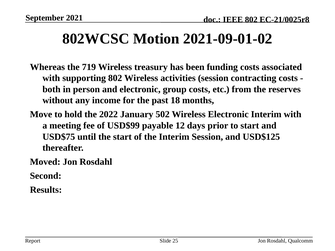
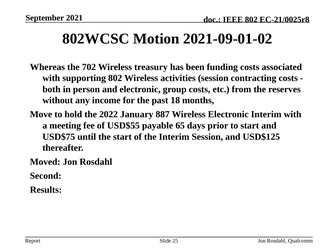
719: 719 -> 702
502: 502 -> 887
USD$99: USD$99 -> USD$55
12: 12 -> 65
